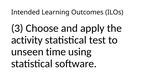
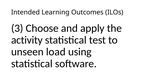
time: time -> load
